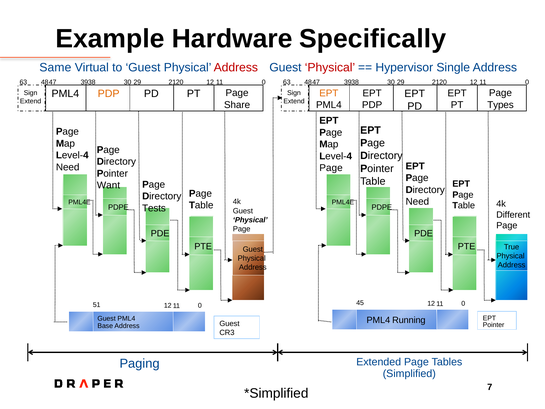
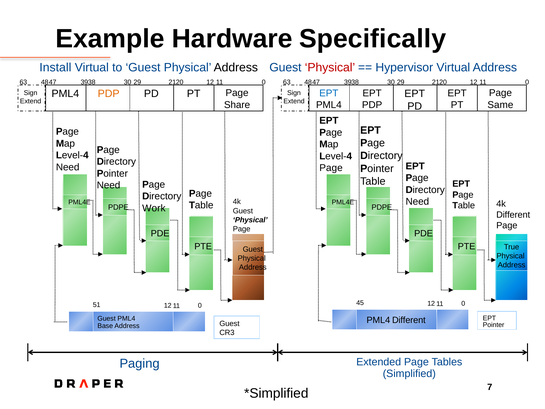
Same: Same -> Install
Address at (236, 68) colour: red -> black
Hypervisor Single: Single -> Virtual
EPT at (329, 93) colour: orange -> blue
Types: Types -> Same
Want at (108, 185): Want -> Need
Tests: Tests -> Work
PML4 Running: Running -> Different
